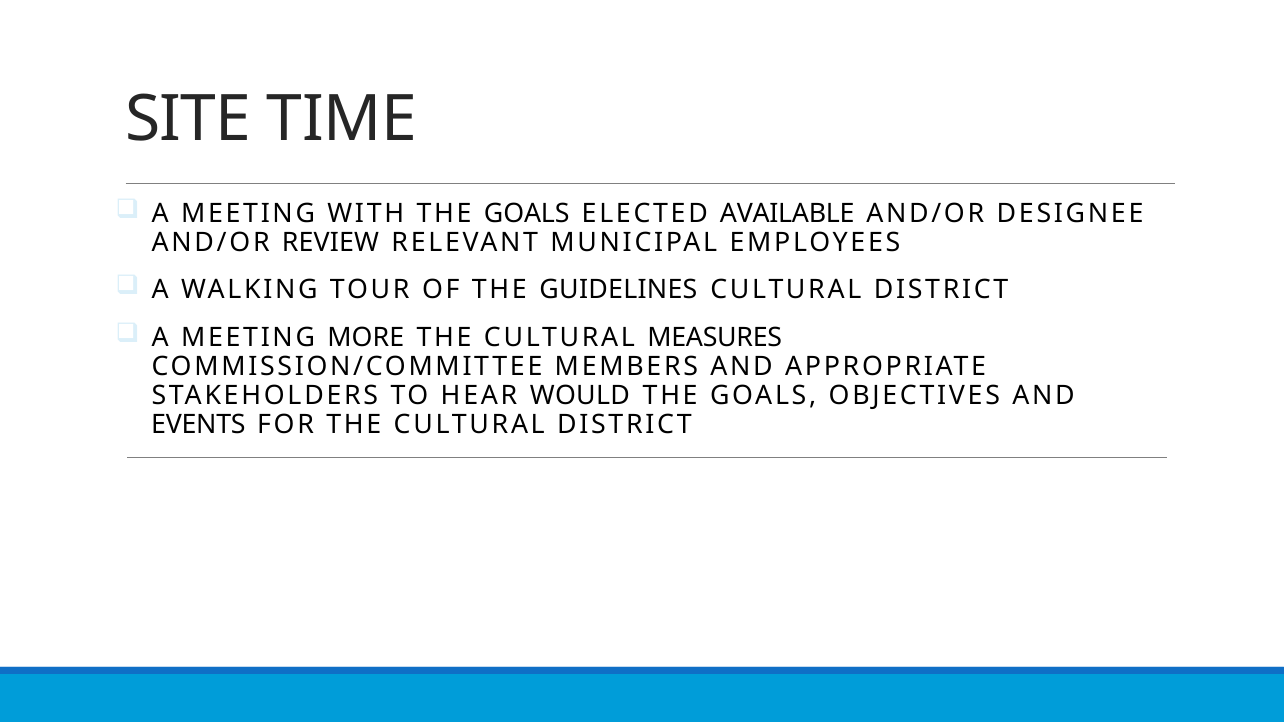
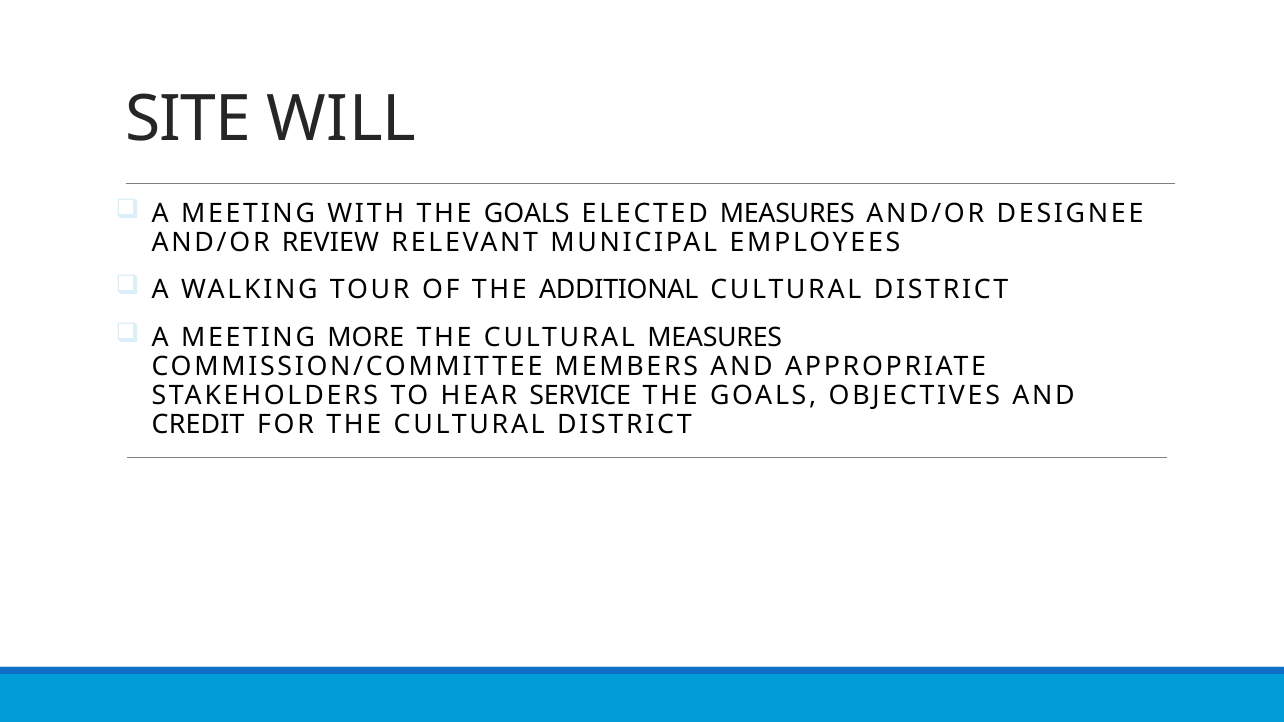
TIME: TIME -> WILL
ELECTED AVAILABLE: AVAILABLE -> MEASURES
GUIDELINES: GUIDELINES -> ADDITIONAL
WOULD: WOULD -> SERVICE
EVENTS: EVENTS -> CREDIT
